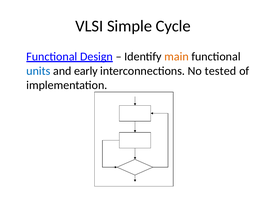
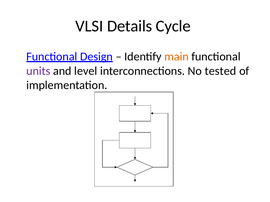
Simple: Simple -> Details
units colour: blue -> purple
early: early -> level
